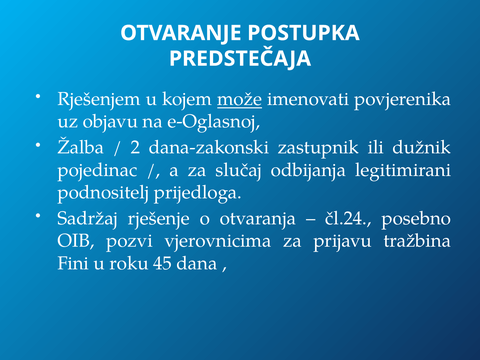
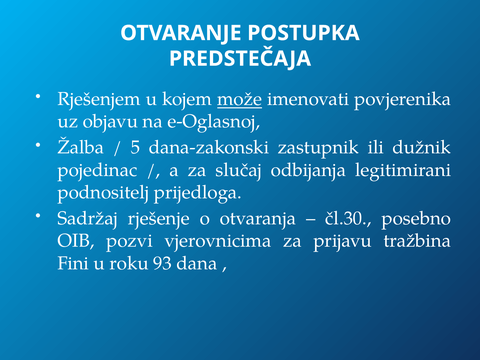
2: 2 -> 5
čl.24: čl.24 -> čl.30
45: 45 -> 93
